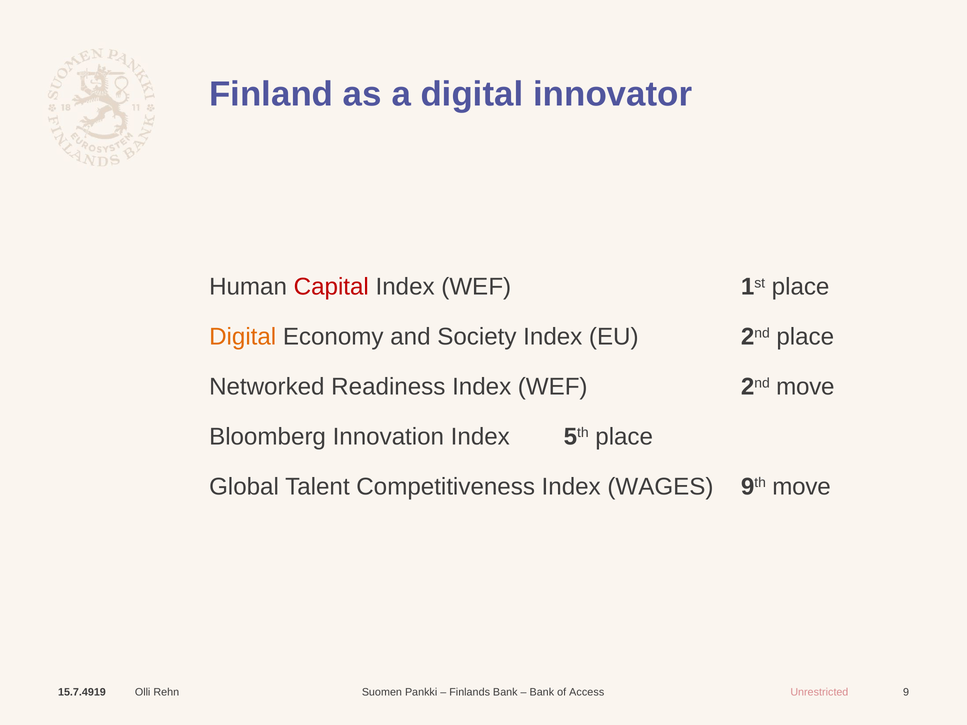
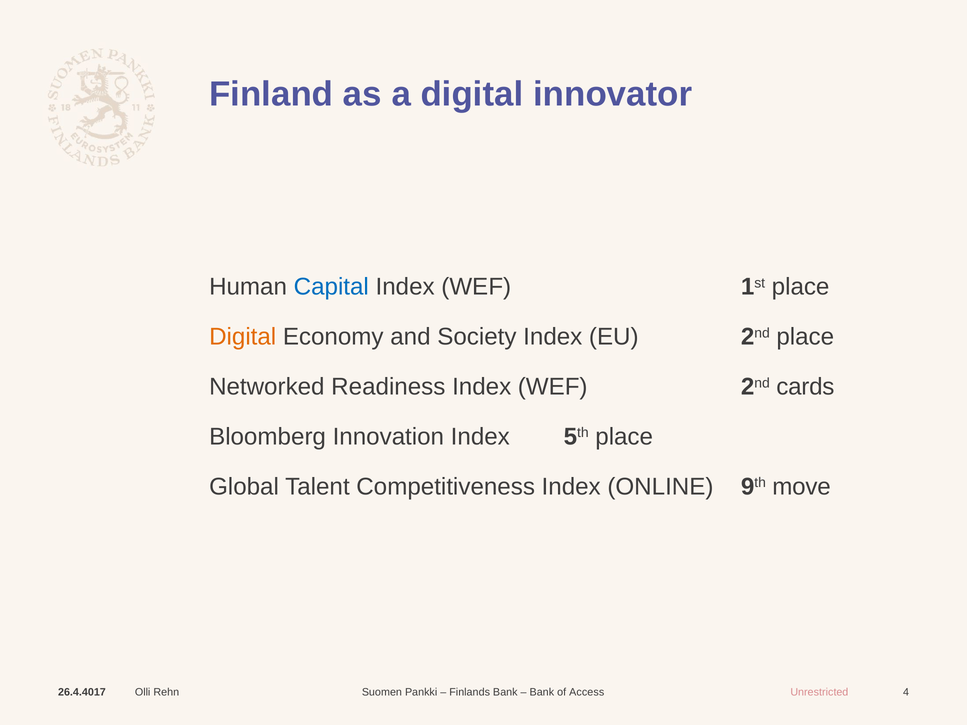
Capital colour: red -> blue
2nd move: move -> cards
WAGES: WAGES -> ONLINE
15.7.4919: 15.7.4919 -> 26.4.4017
9: 9 -> 4
